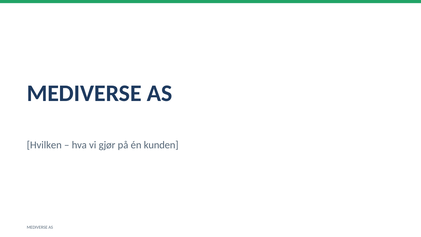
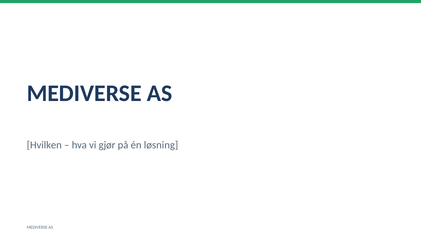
kunden: kunden -> løsning
